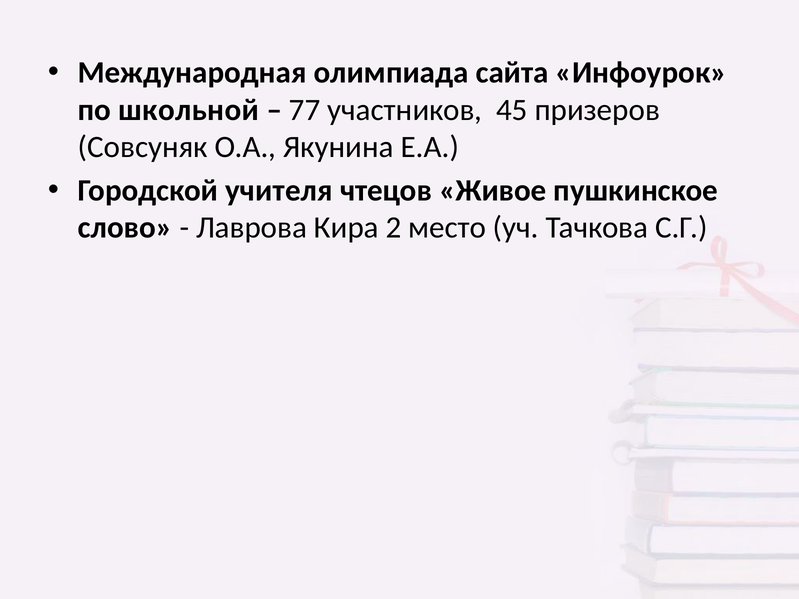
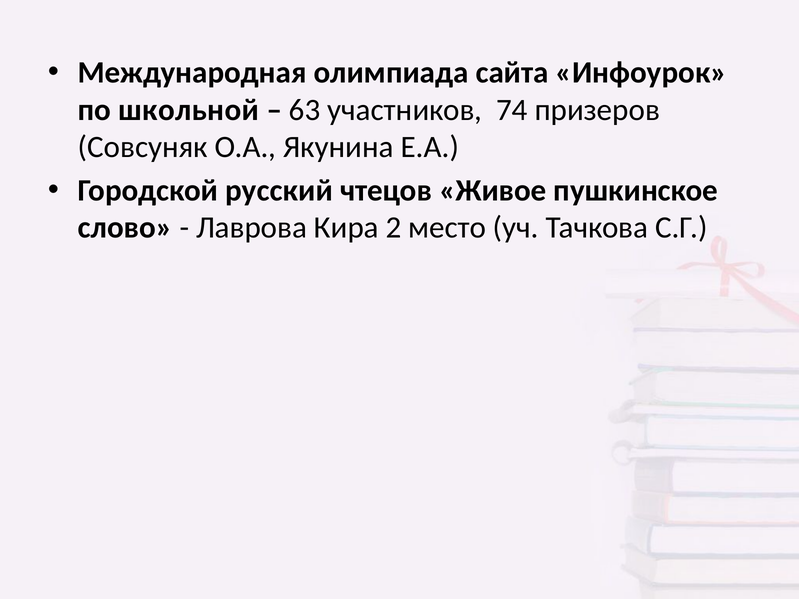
77: 77 -> 63
45: 45 -> 74
учителя: учителя -> русский
